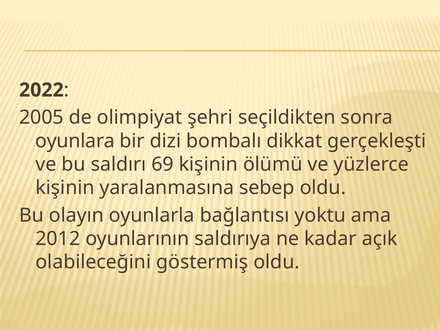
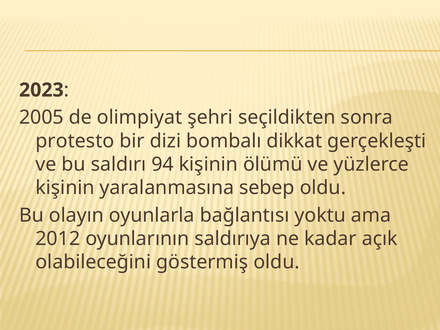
2022: 2022 -> 2023
oyunlara: oyunlara -> protesto
69: 69 -> 94
